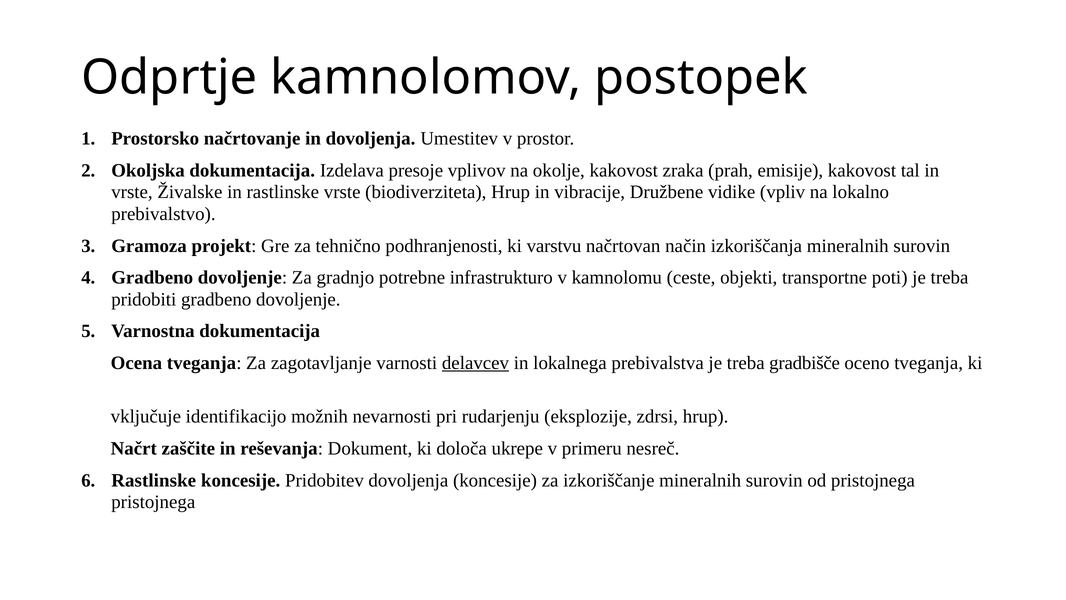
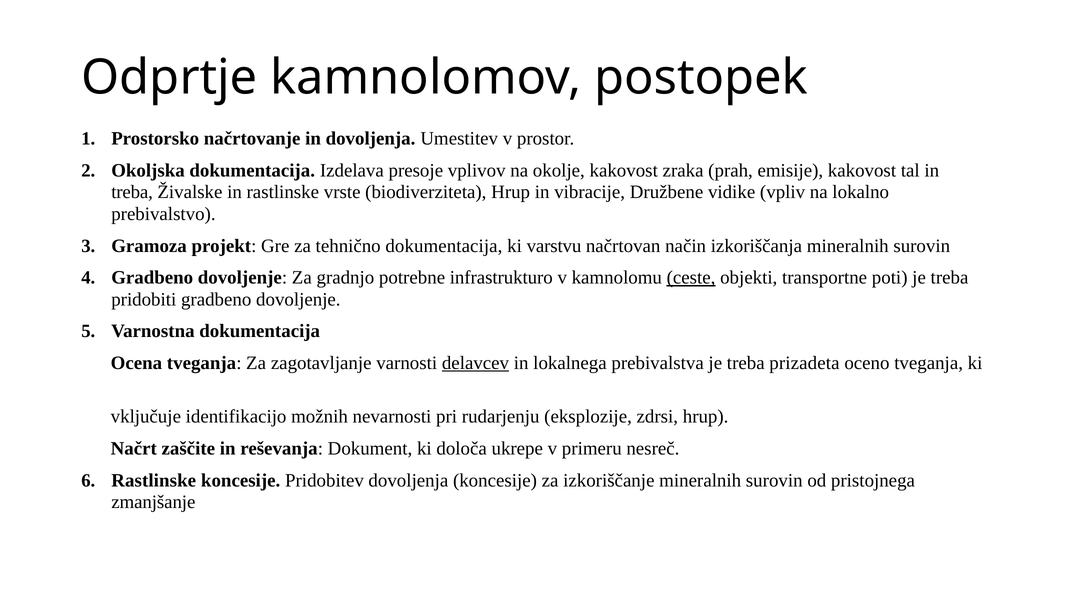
vrste at (132, 192): vrste -> treba
tehnično podhranjenosti: podhranjenosti -> dokumentacija
ceste underline: none -> present
gradbišče: gradbišče -> prizadeta
pristojnega at (153, 502): pristojnega -> zmanjšanje
